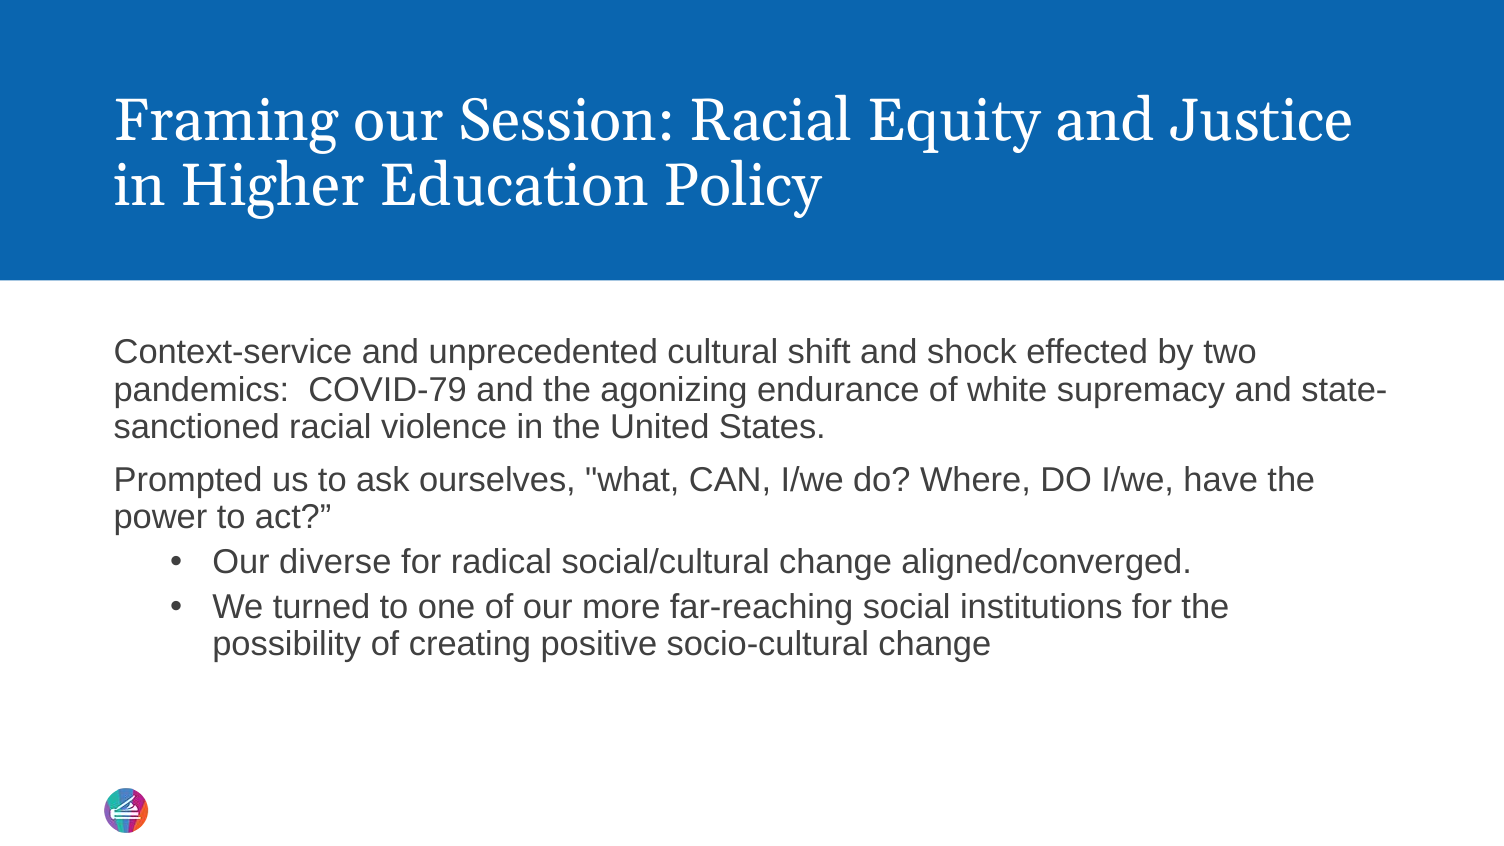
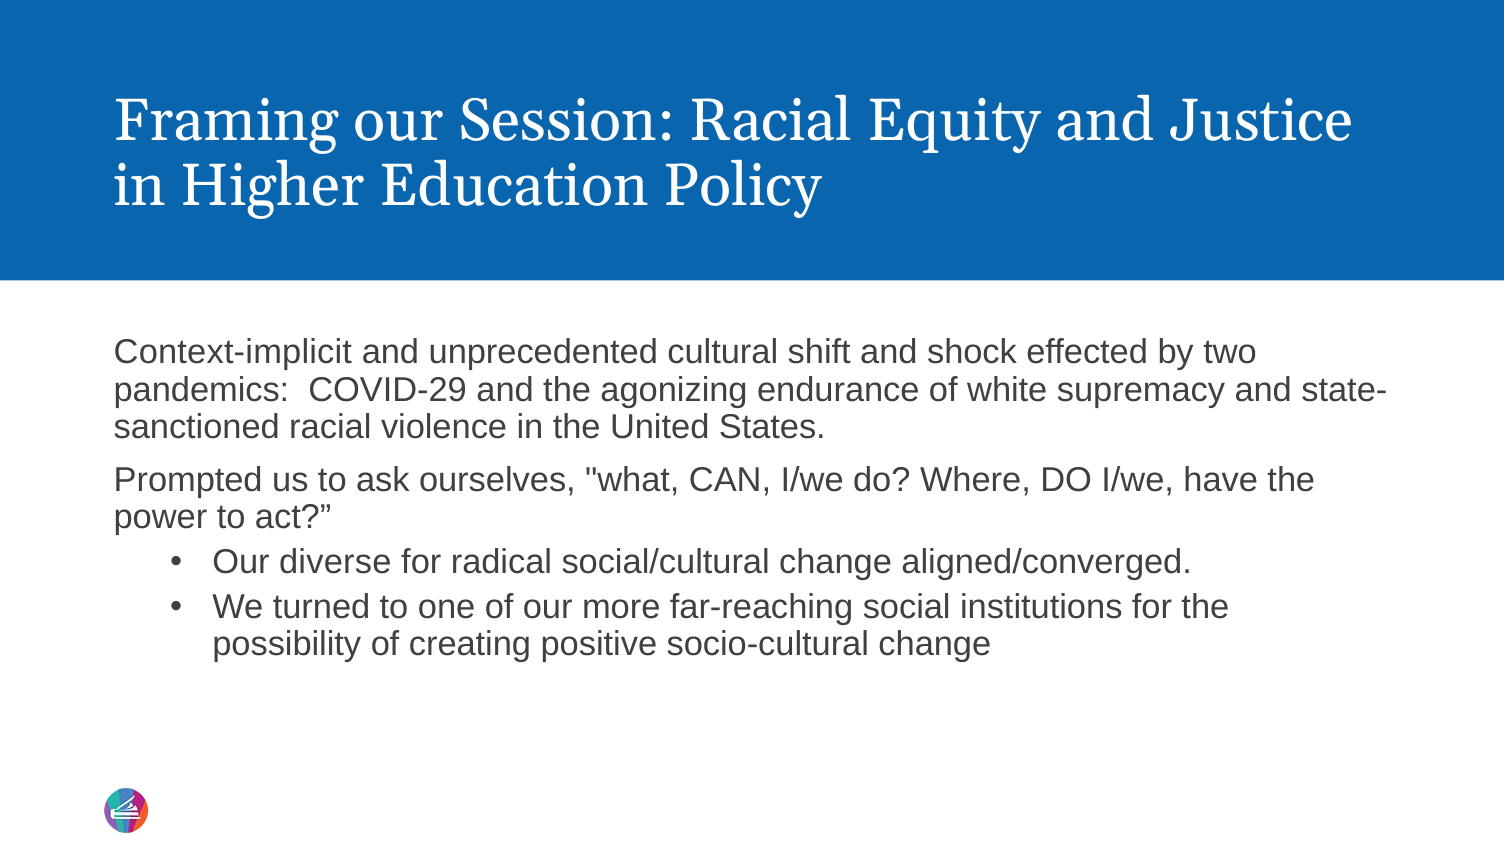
Context-service: Context-service -> Context-implicit
COVID-79: COVID-79 -> COVID-29
